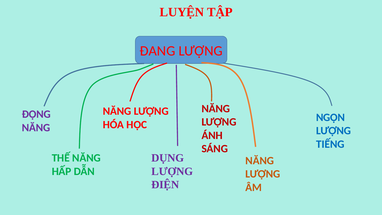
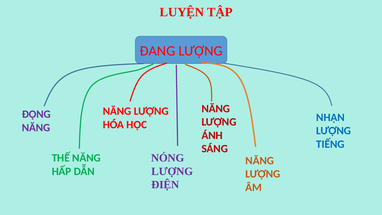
NGỌN: NGỌN -> NHẬN
DỤNG: DỤNG -> NÓNG
